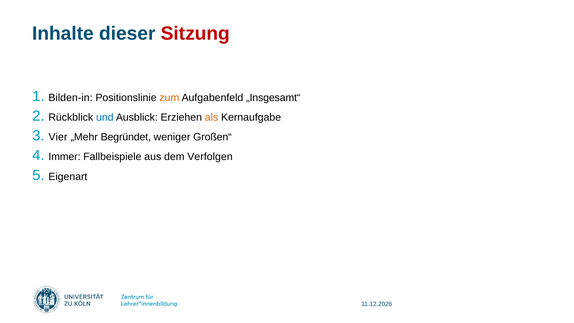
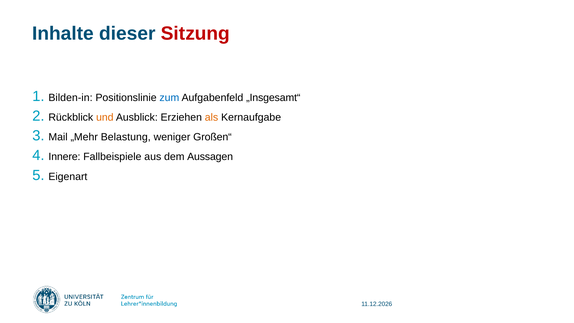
zum colour: orange -> blue
und colour: blue -> orange
Vier: Vier -> Mail
Begründet: Begründet -> Belastung
Immer: Immer -> Innere
Verfolgen: Verfolgen -> Aussagen
